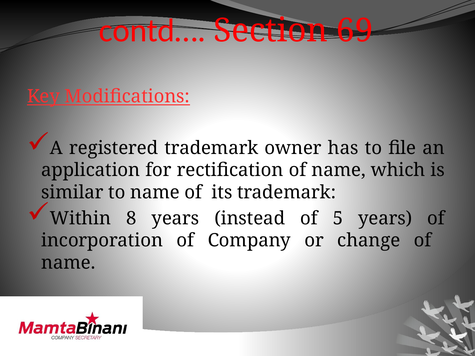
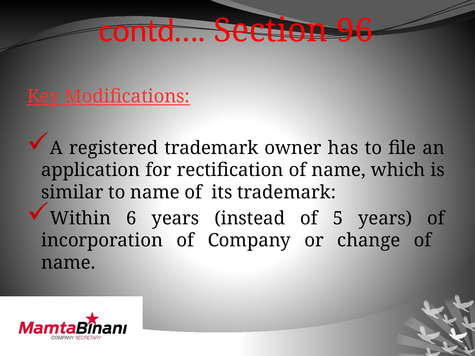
69: 69 -> 96
8: 8 -> 6
